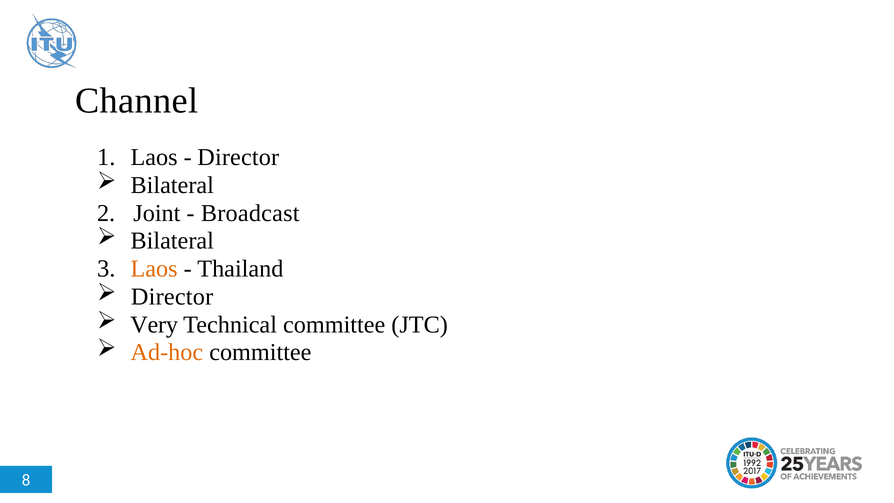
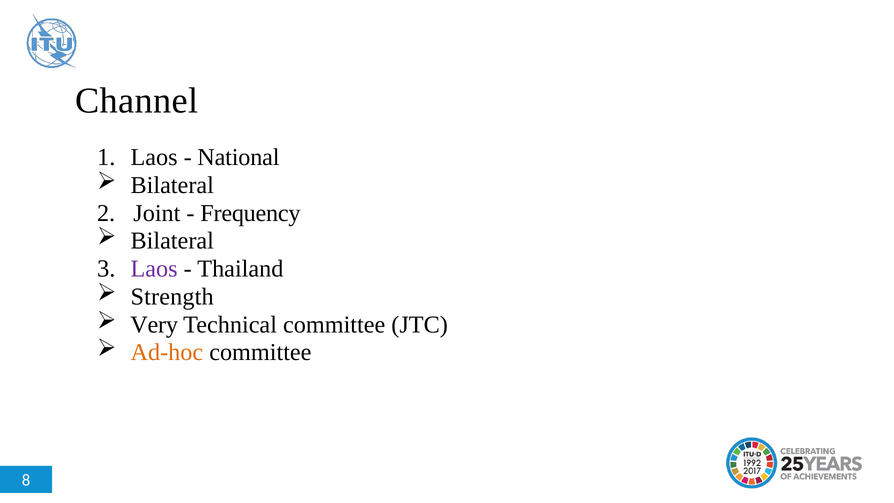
Director at (238, 157): Director -> National
Broadcast: Broadcast -> Frequency
Laos at (154, 269) colour: orange -> purple
Director at (172, 297): Director -> Strength
